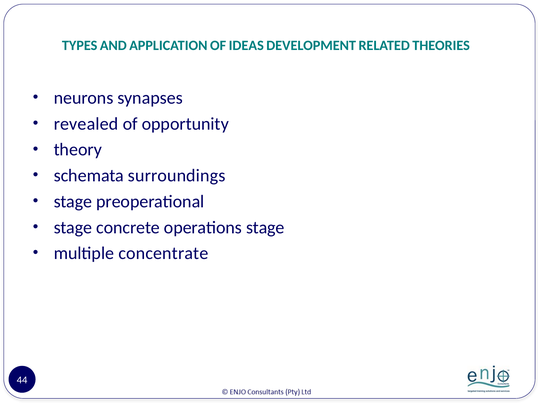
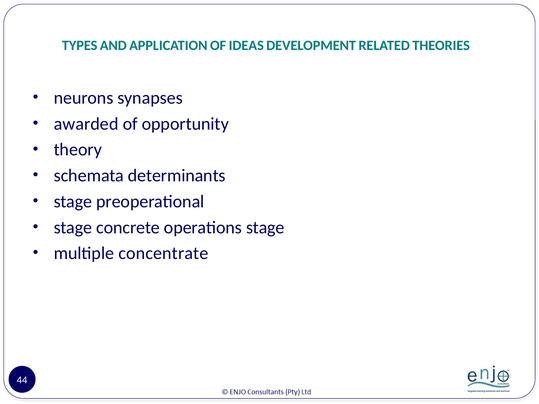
revealed: revealed -> awarded
surroundings: surroundings -> determinants
